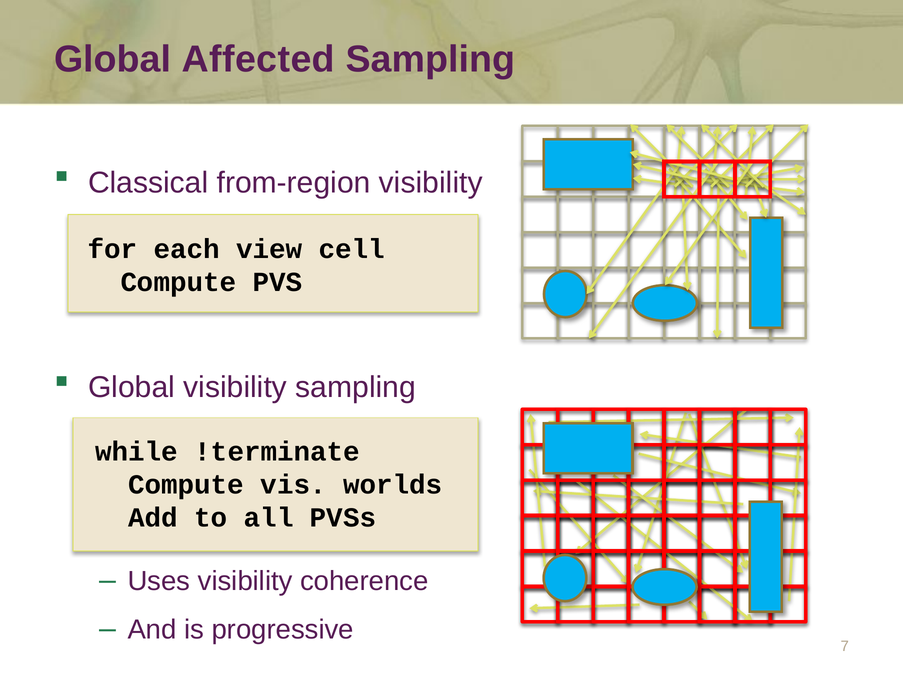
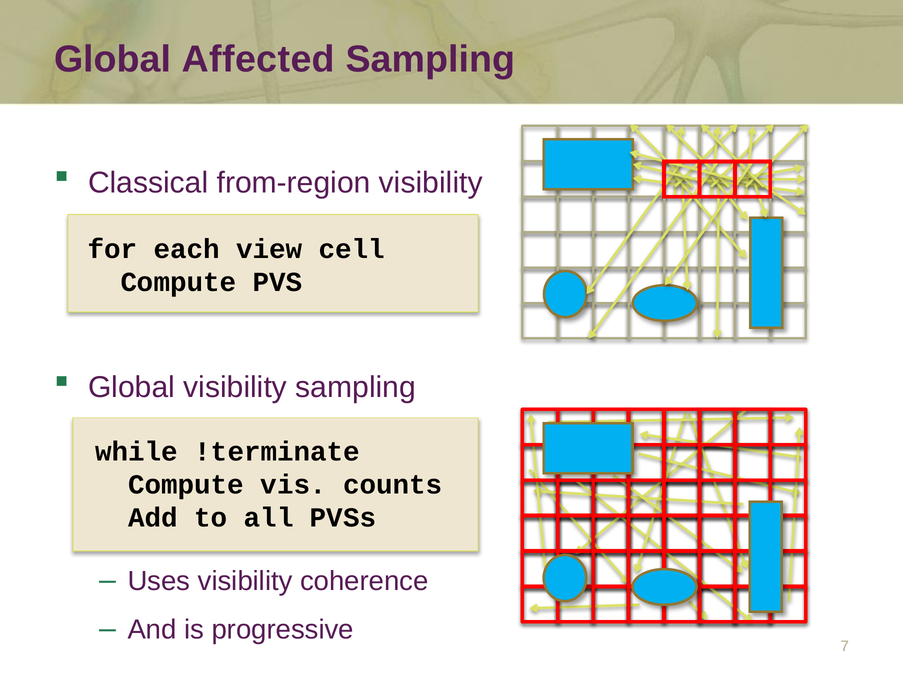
worlds: worlds -> counts
